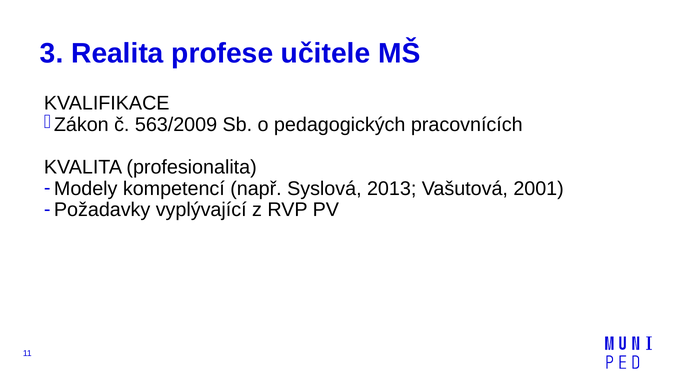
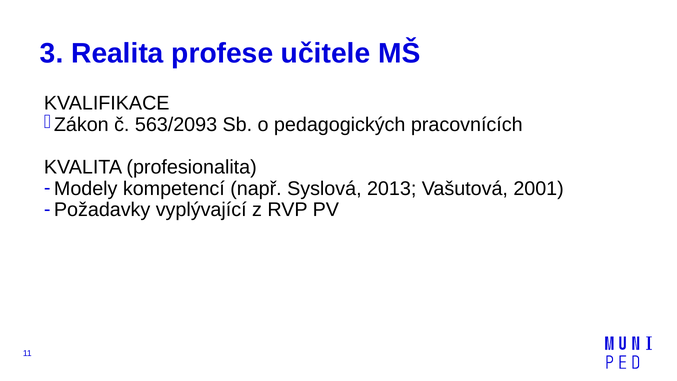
563/2009: 563/2009 -> 563/2093
